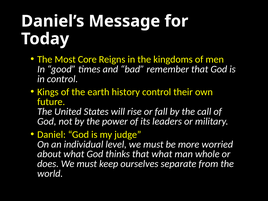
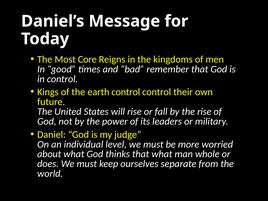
earth history: history -> control
the call: call -> rise
